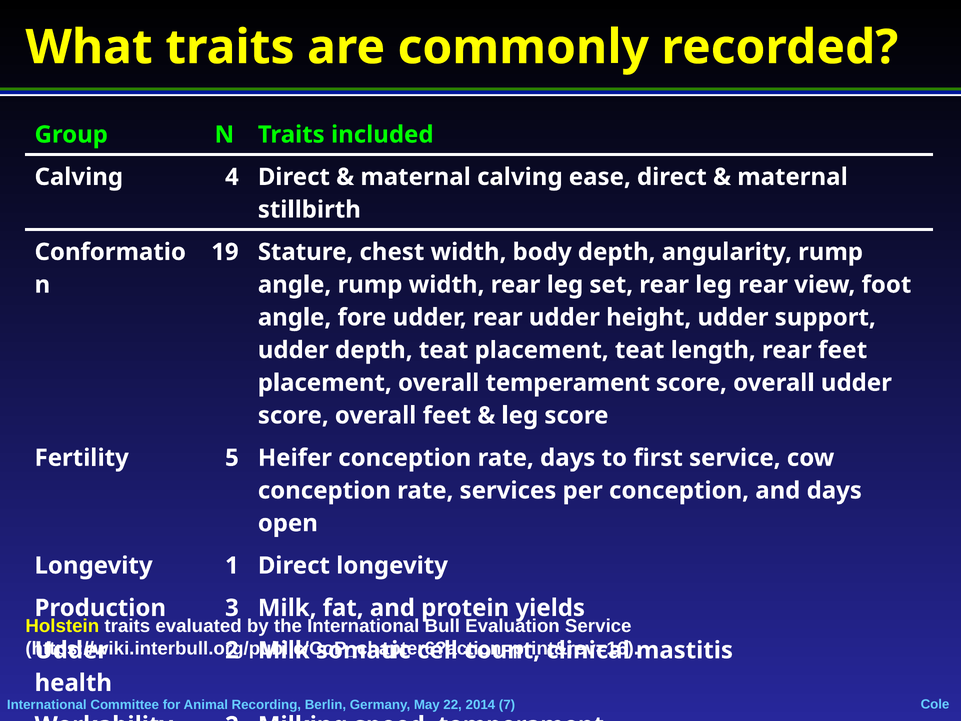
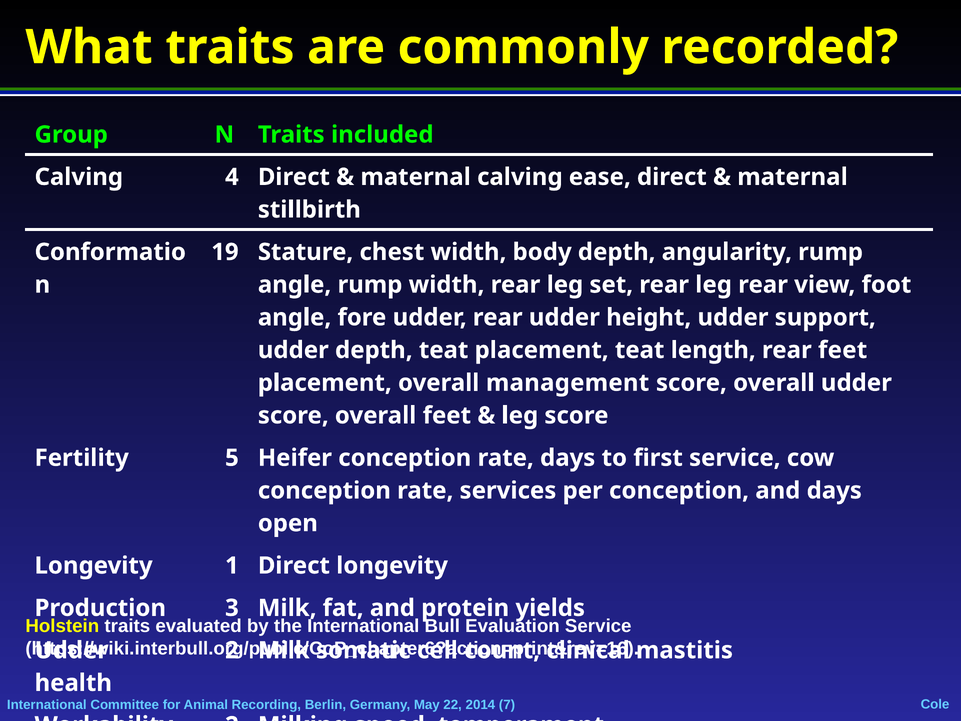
overall temperament: temperament -> management
